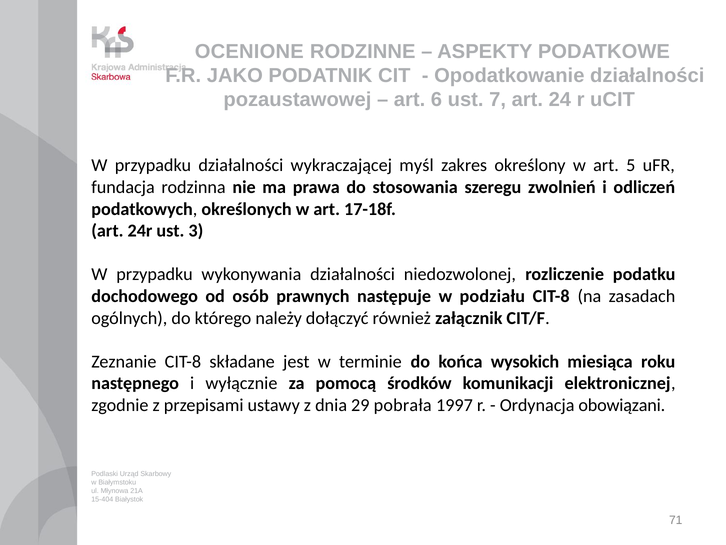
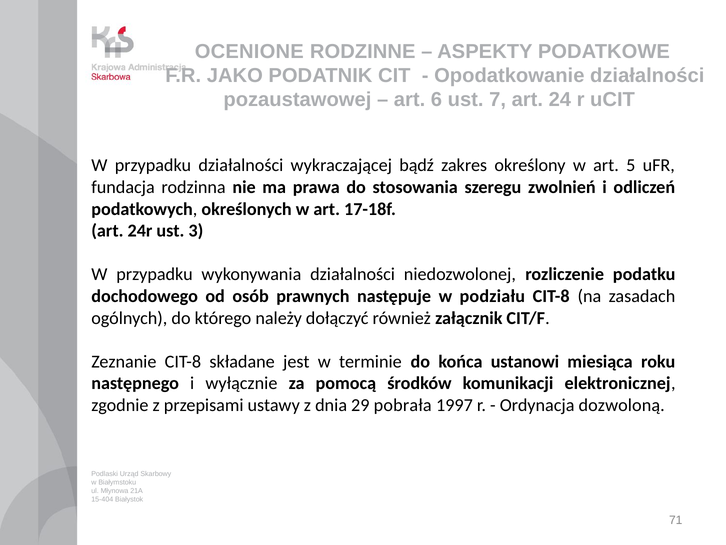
myśl: myśl -> bądź
wysokich: wysokich -> ustanowi
obowiązani: obowiązani -> dozwoloną
